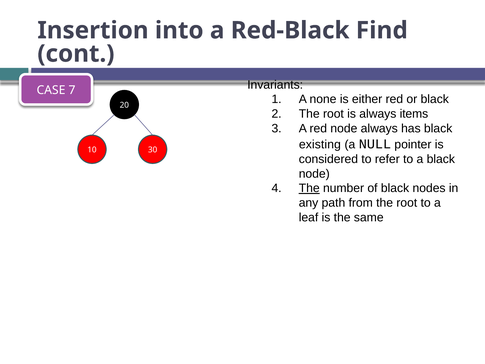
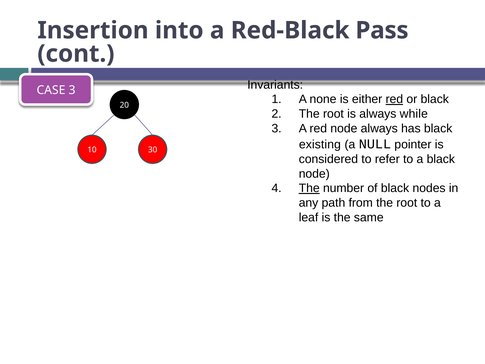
Find: Find -> Pass
CASE 7: 7 -> 3
red at (394, 99) underline: none -> present
items: items -> while
